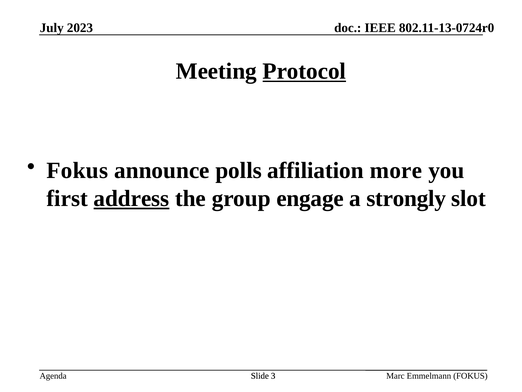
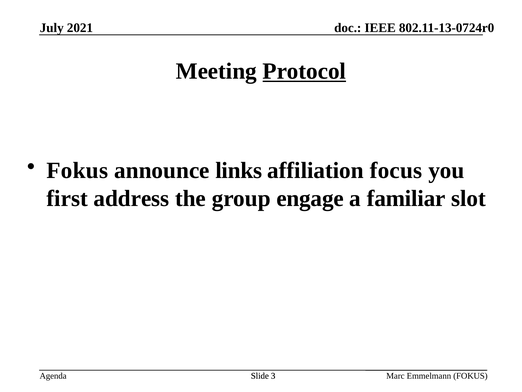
2023: 2023 -> 2021
polls: polls -> links
more: more -> focus
address underline: present -> none
strongly: strongly -> familiar
